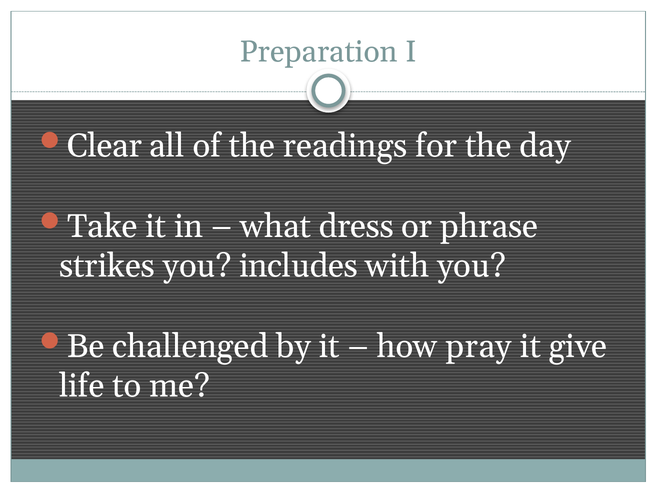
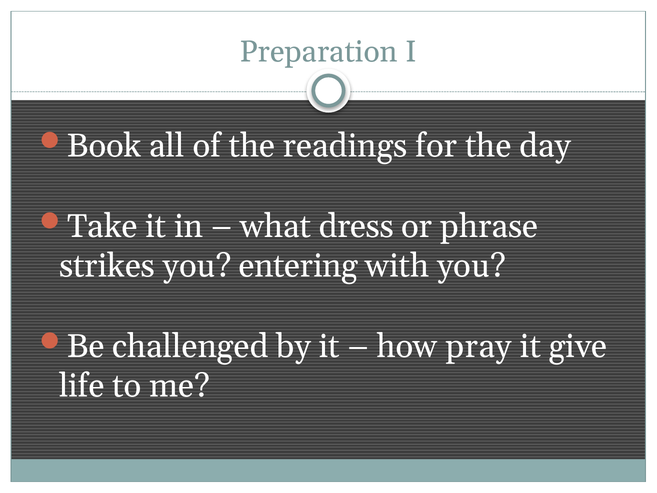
Clear: Clear -> Book
includes: includes -> entering
